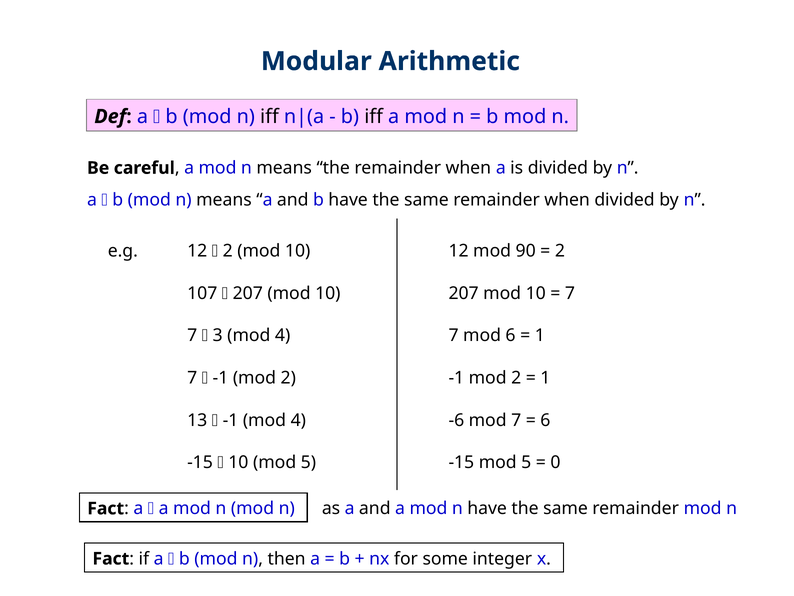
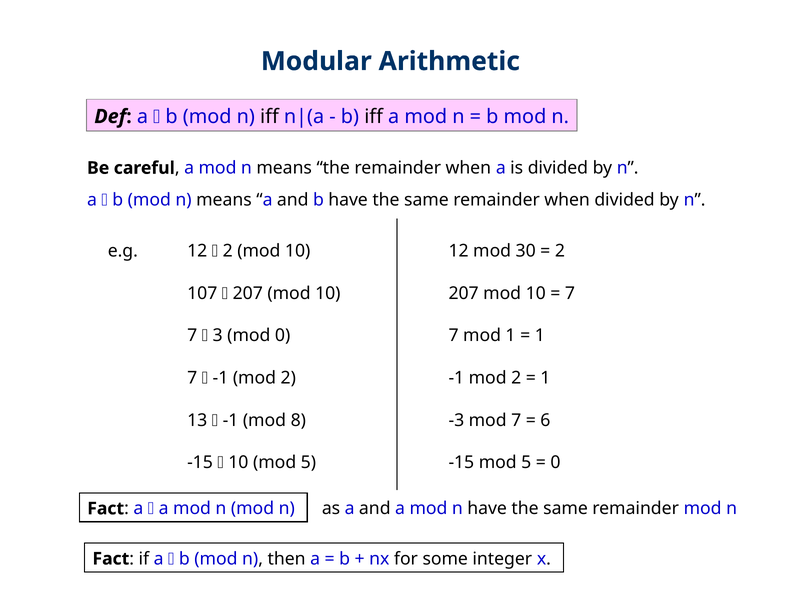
90: 90 -> 30
3 mod 4: 4 -> 0
mod 6: 6 -> 1
-1 mod 4: 4 -> 8
-6: -6 -> -3
